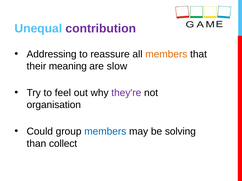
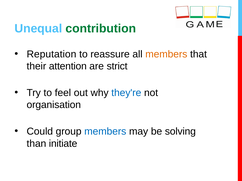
contribution colour: purple -> green
Addressing: Addressing -> Reputation
meaning: meaning -> attention
slow: slow -> strict
they're colour: purple -> blue
collect: collect -> initiate
